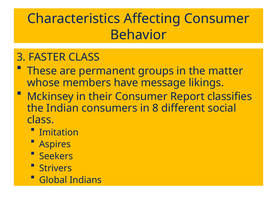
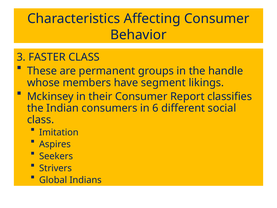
matter: matter -> handle
message: message -> segment
8: 8 -> 6
